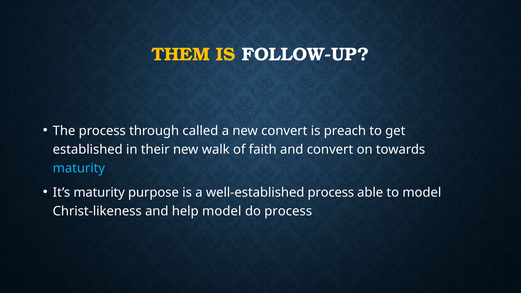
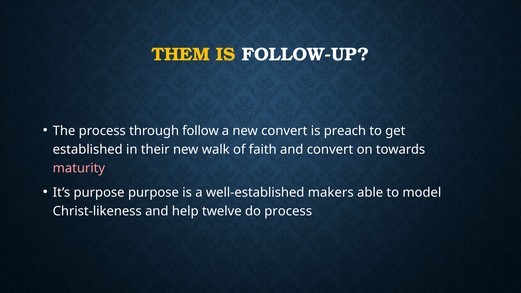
called: called -> follow
maturity at (79, 168) colour: light blue -> pink
It’s maturity: maturity -> purpose
well-established process: process -> makers
help model: model -> twelve
